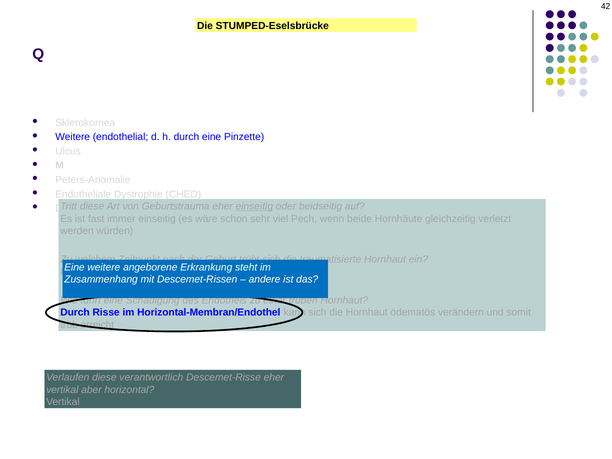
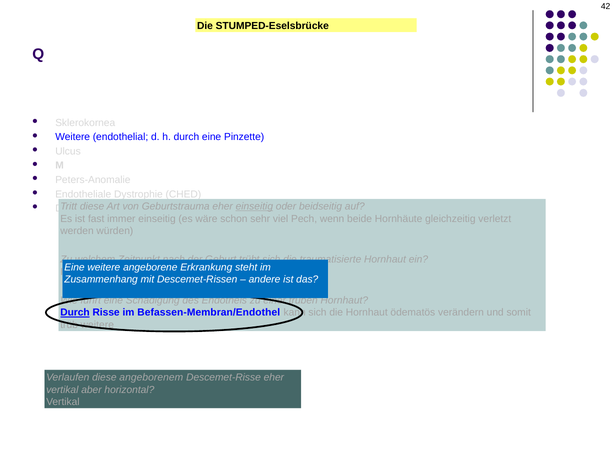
Durch at (75, 313) underline: none -> present
Horizontal-Membran/Endothel: Horizontal-Membran/Endothel -> Befassen-Membran/Endothel
trüb erreicht: erreicht -> weitere
verantwortlich: verantwortlich -> angeborenem
